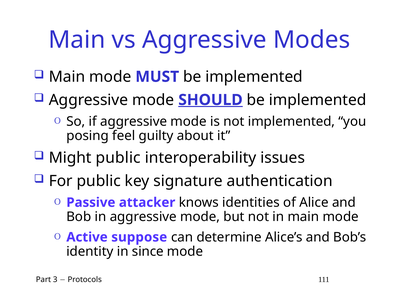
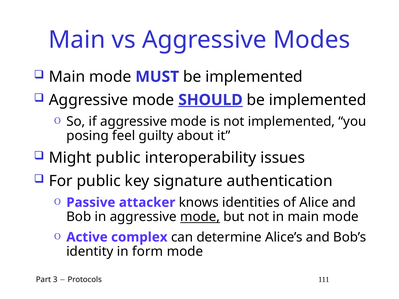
mode at (200, 217) underline: none -> present
suppose: suppose -> complex
since: since -> form
